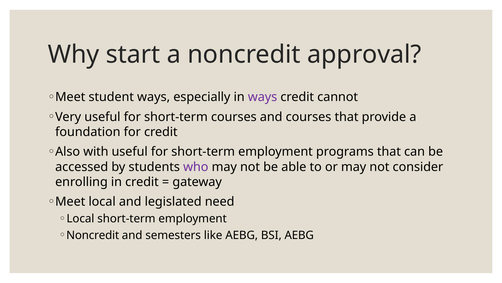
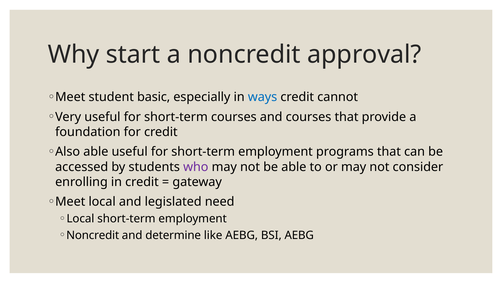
student ways: ways -> basic
ways at (263, 97) colour: purple -> blue
Also with: with -> able
semesters: semesters -> determine
